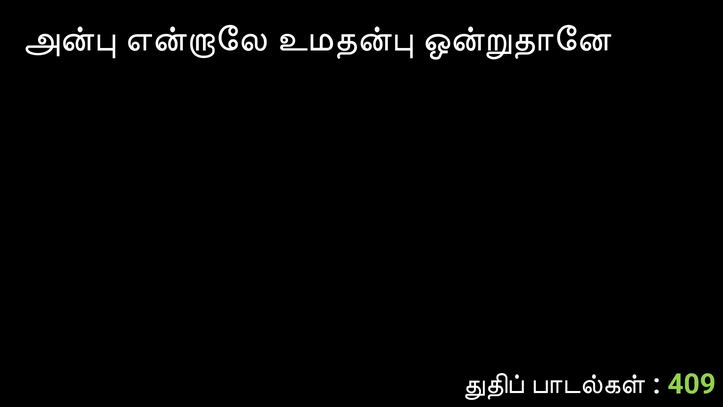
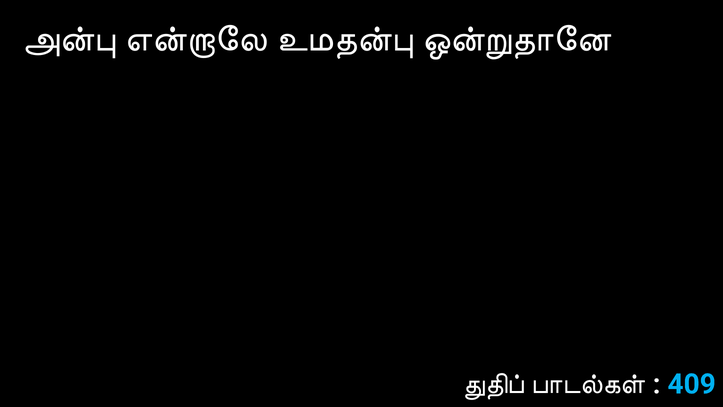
409 colour: light green -> light blue
